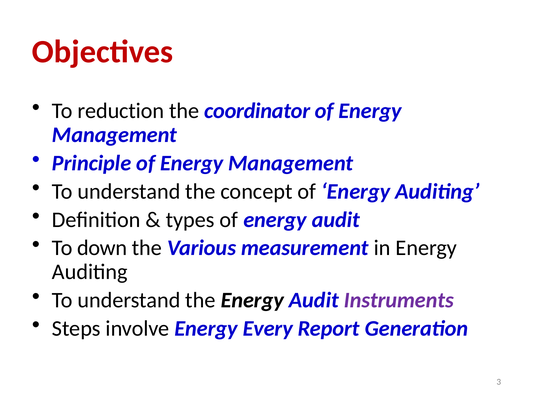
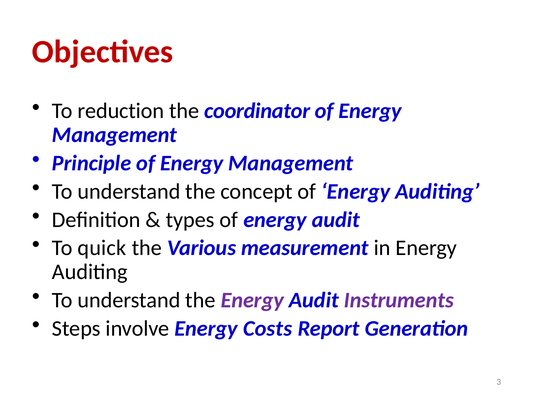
down: down -> quick
Energy at (252, 300) colour: black -> purple
Every: Every -> Costs
